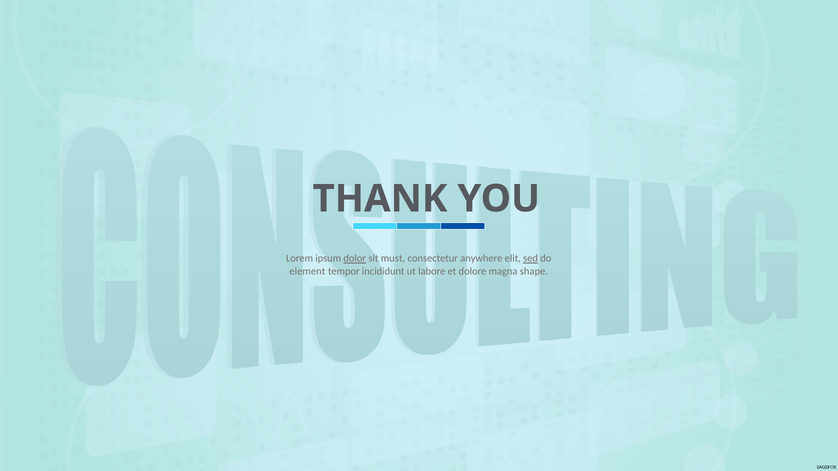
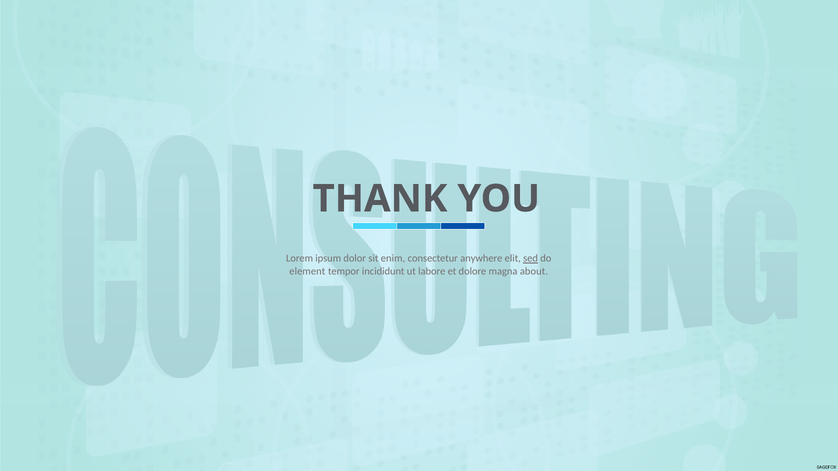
dolor underline: present -> none
must: must -> enim
shape: shape -> about
